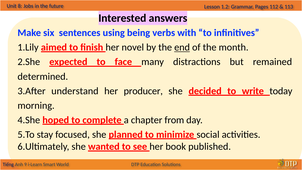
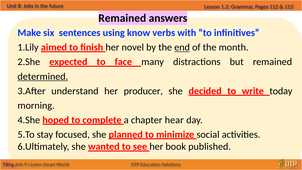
Interested at (122, 18): Interested -> Remained
being: being -> know
determined underline: none -> present
from: from -> hear
